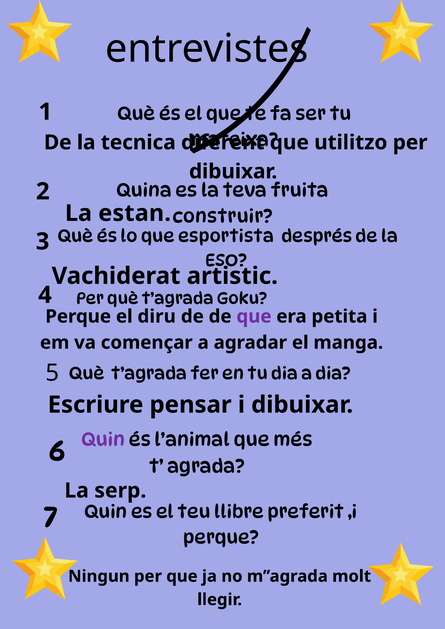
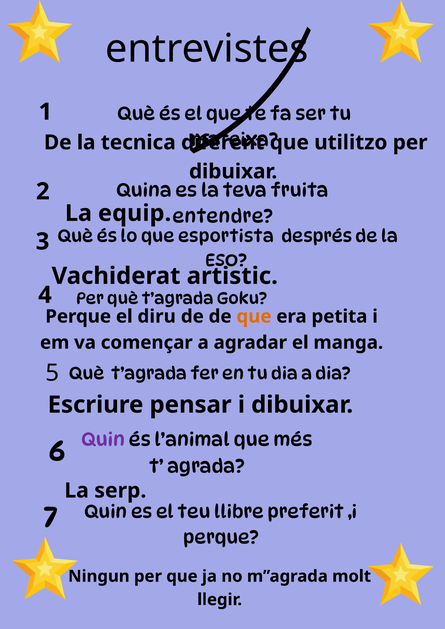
estan: estan -> equip
construir: construir -> entendre
que at (254, 317) colour: purple -> orange
